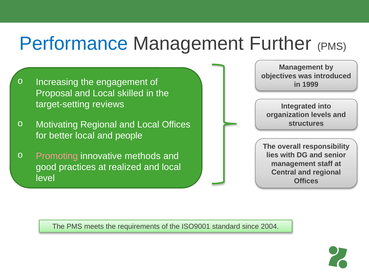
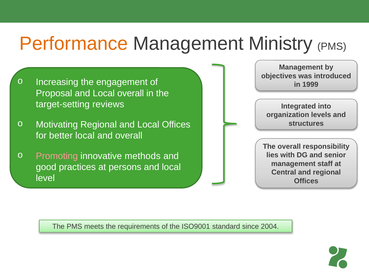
Performance colour: blue -> orange
Further: Further -> Ministry
Local skilled: skilled -> overall
and people: people -> overall
realized: realized -> persons
